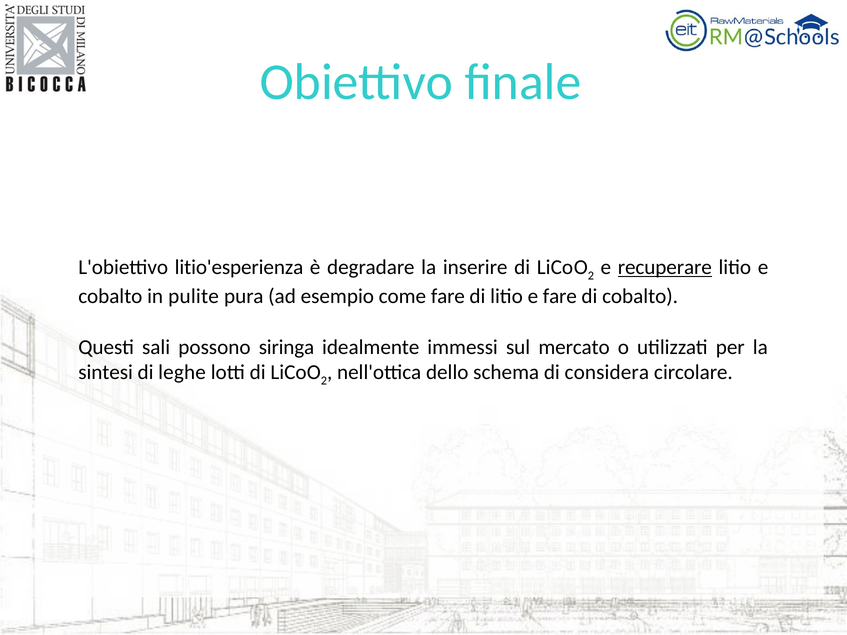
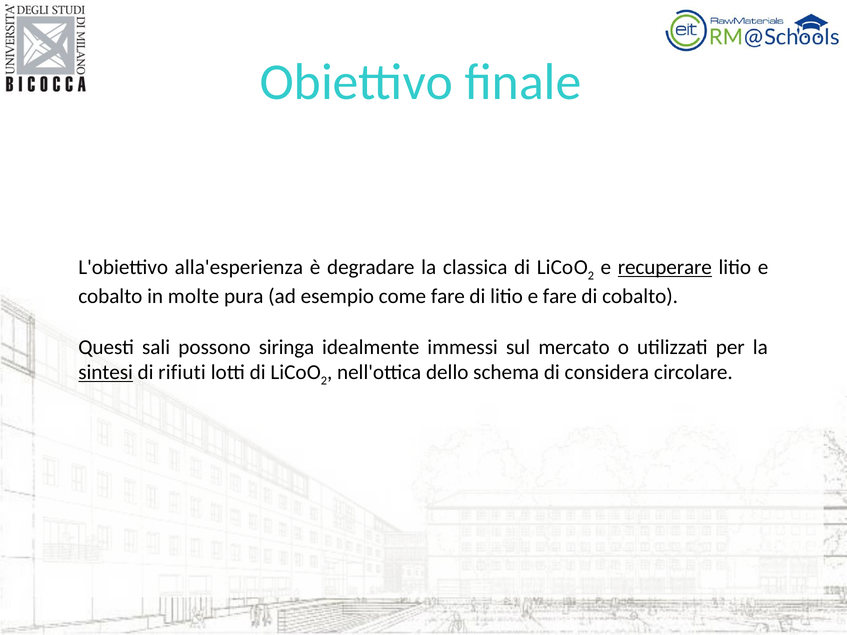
litio'esperienza: litio'esperienza -> alla'esperienza
inserire: inserire -> classica
pulite: pulite -> molte
sintesi underline: none -> present
leghe: leghe -> rifiuti
